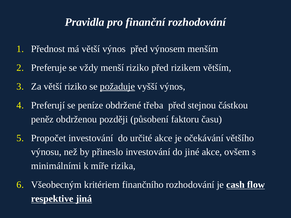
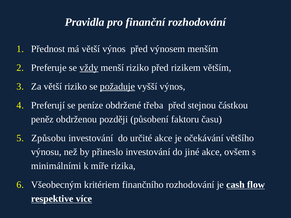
vždy underline: none -> present
Propočet: Propočet -> Způsobu
jiná: jiná -> více
